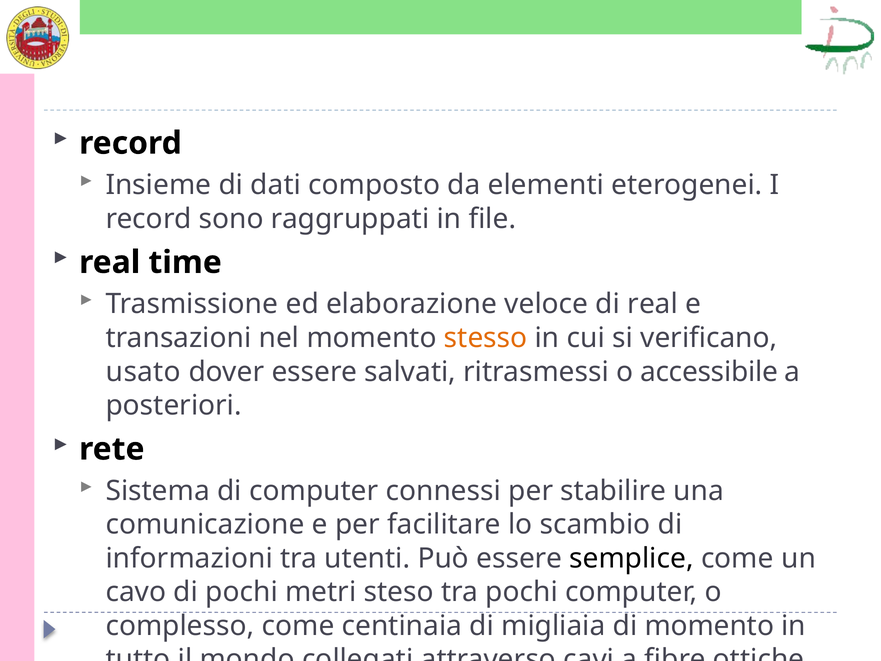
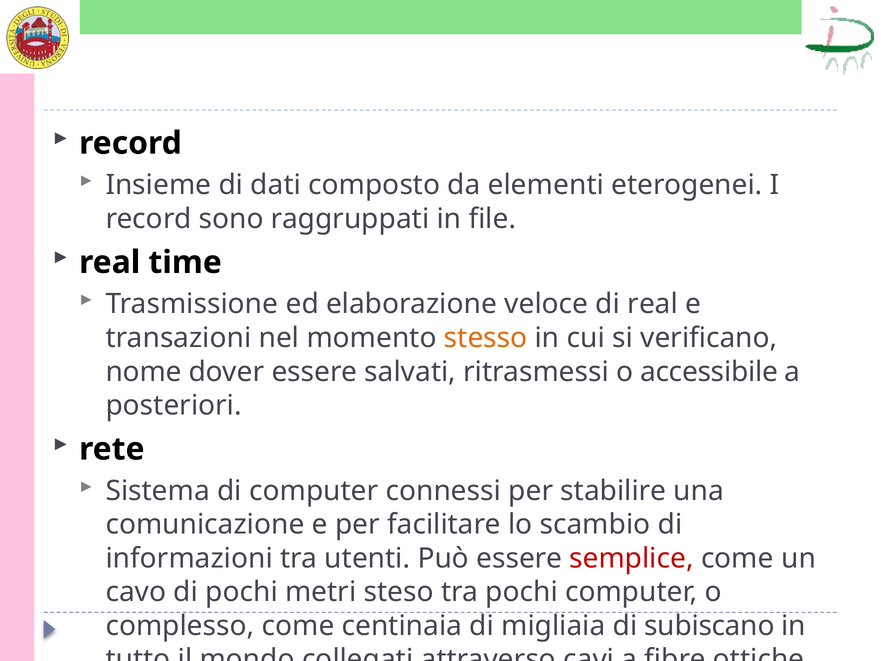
usato: usato -> nome
semplice colour: black -> red
di momento: momento -> subiscano
